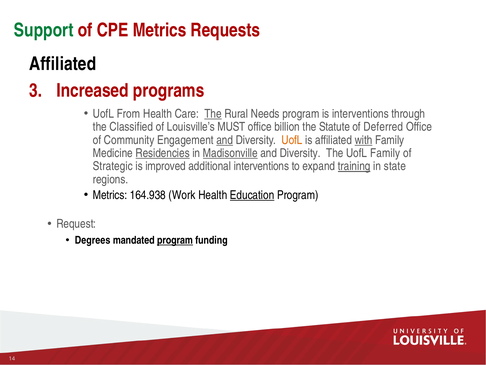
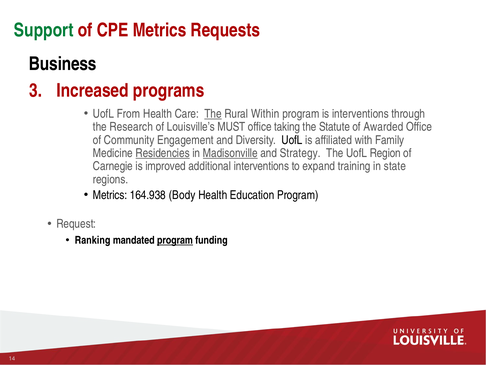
Affiliated at (63, 64): Affiliated -> Business
Needs: Needs -> Within
Classified: Classified -> Research
billion: billion -> taking
Deferred: Deferred -> Awarded
and at (225, 140) underline: present -> none
UofL at (292, 140) colour: orange -> black
with underline: present -> none
Diversity at (300, 153): Diversity -> Strategy
UofL Family: Family -> Region
Strategic: Strategic -> Carnegie
training underline: present -> none
Work: Work -> Body
Education underline: present -> none
Degrees: Degrees -> Ranking
